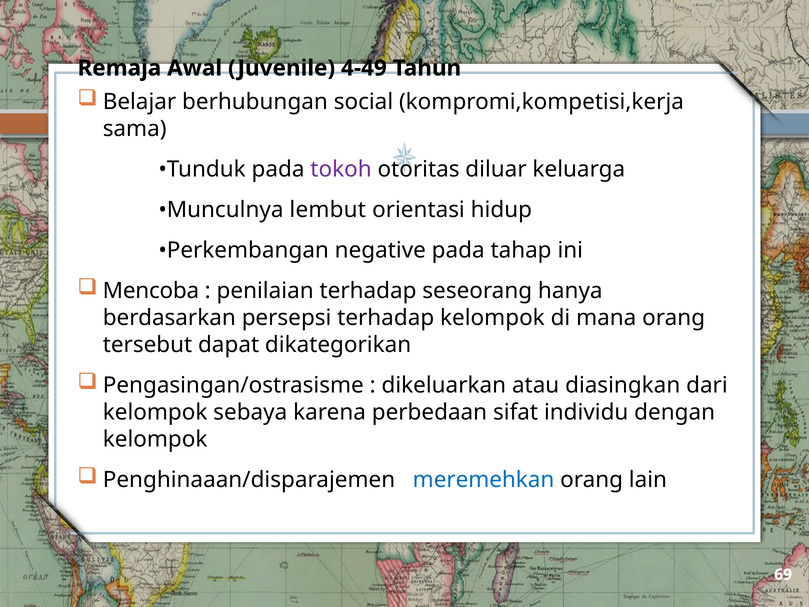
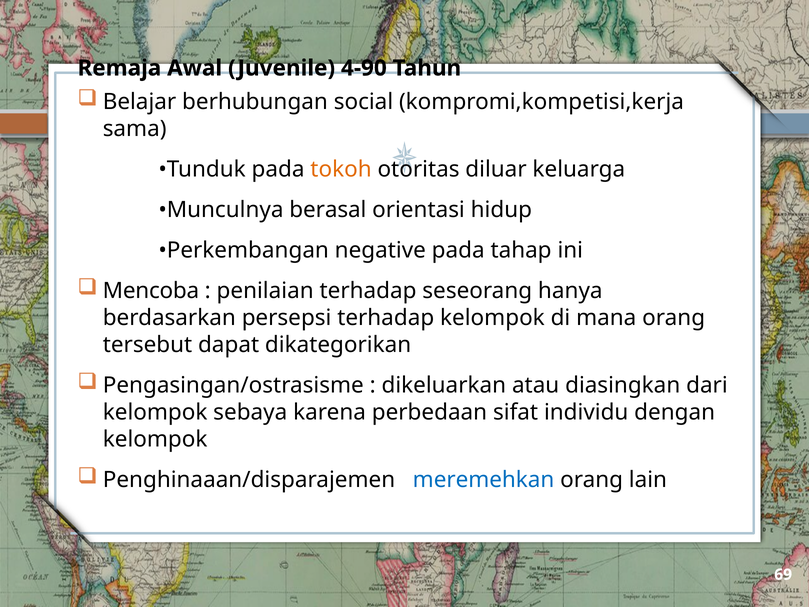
4-49: 4-49 -> 4-90
tokoh colour: purple -> orange
lembut: lembut -> berasal
